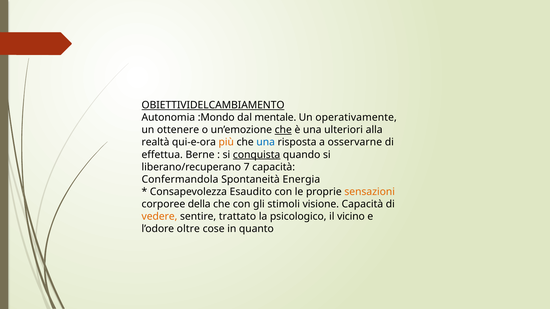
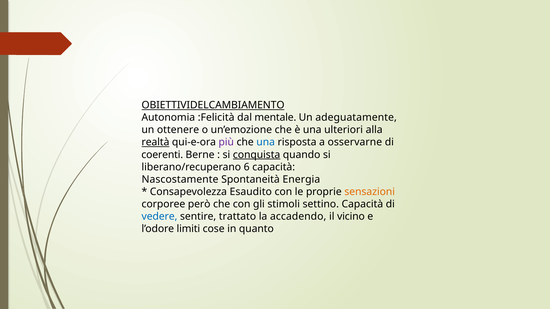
:Mondo: :Mondo -> :Felicità
operativamente: operativamente -> adeguatamente
che at (283, 130) underline: present -> none
realtà underline: none -> present
più colour: orange -> purple
effettua: effettua -> coerenti
7: 7 -> 6
Confermandola: Confermandola -> Nascostamente
della: della -> però
visione: visione -> settino
vedere colour: orange -> blue
psicologico: psicologico -> accadendo
oltre: oltre -> limiti
